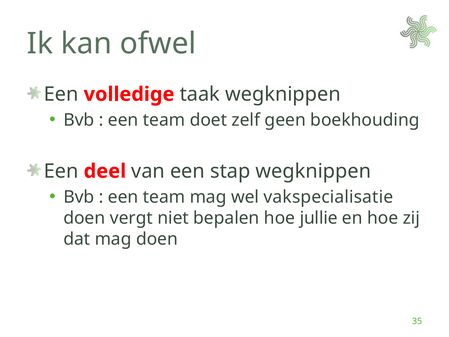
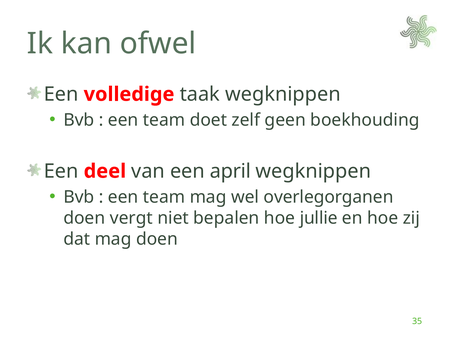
stap: stap -> april
vakspecialisatie: vakspecialisatie -> overlegorganen
